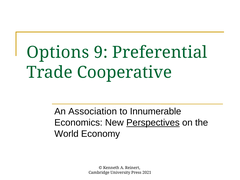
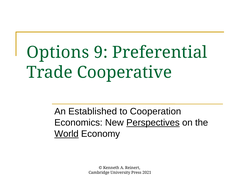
Association: Association -> Established
Innumerable: Innumerable -> Cooperation
World underline: none -> present
